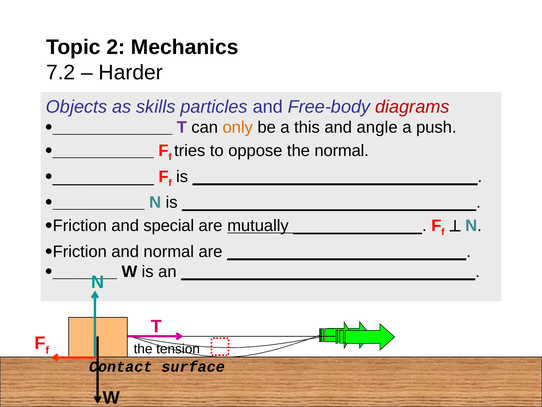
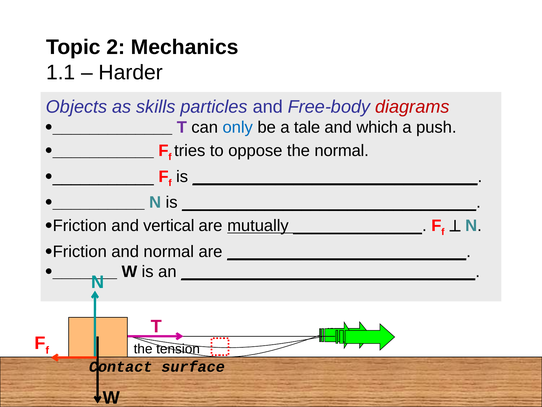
7.2: 7.2 -> 1.1
only colour: orange -> blue
this: this -> tale
angle: angle -> which
special: special -> vertical
